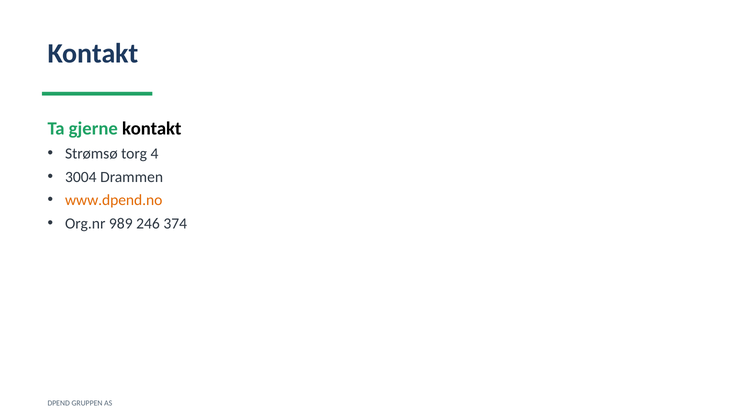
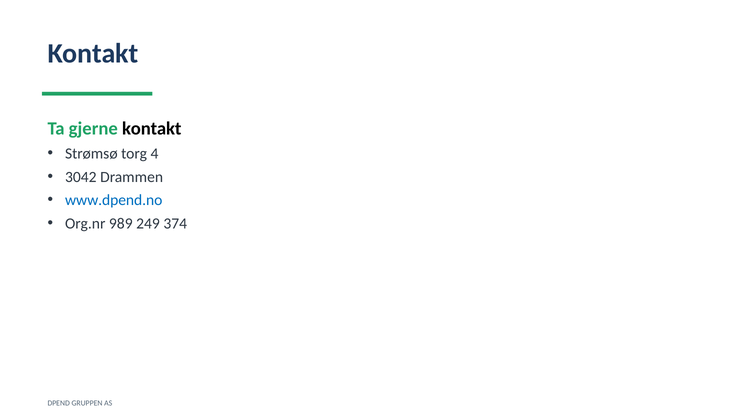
3004: 3004 -> 3042
www.dpend.no colour: orange -> blue
246: 246 -> 249
